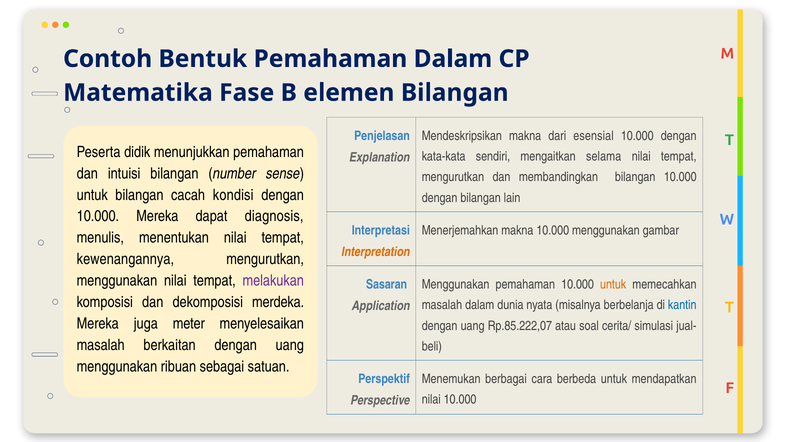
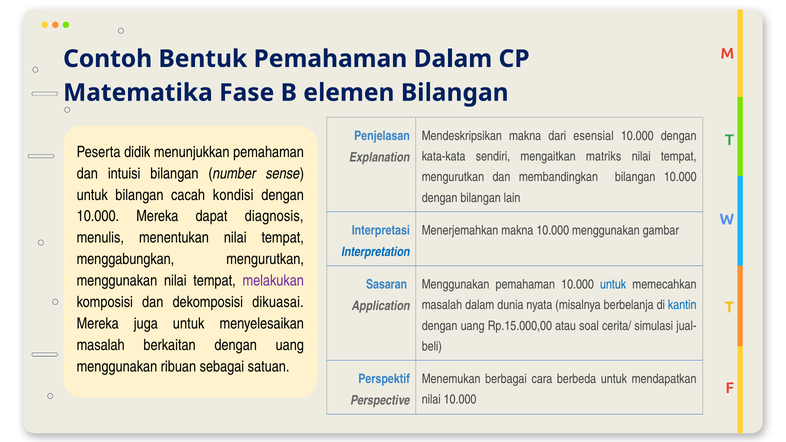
selama: selama -> matriks
Interpretation colour: orange -> blue
kewenangannya: kewenangannya -> menggabungkan
untuk at (613, 284) colour: orange -> blue
merdeka: merdeka -> dikuasai
juga meter: meter -> untuk
Rp.85.222,07: Rp.85.222,07 -> Rp.15.000,00
